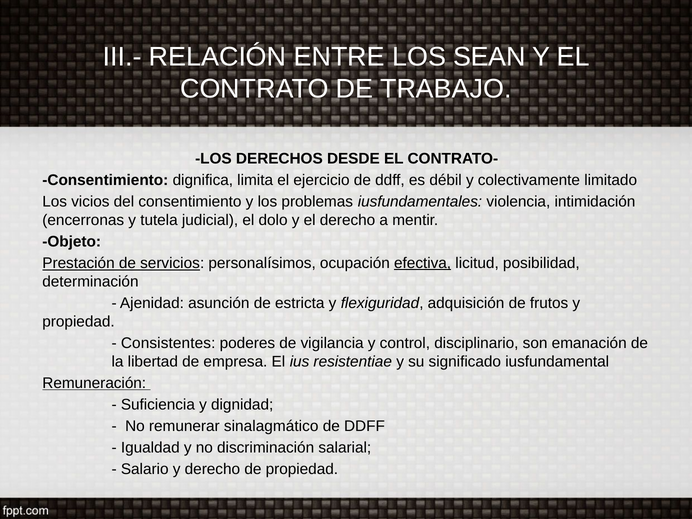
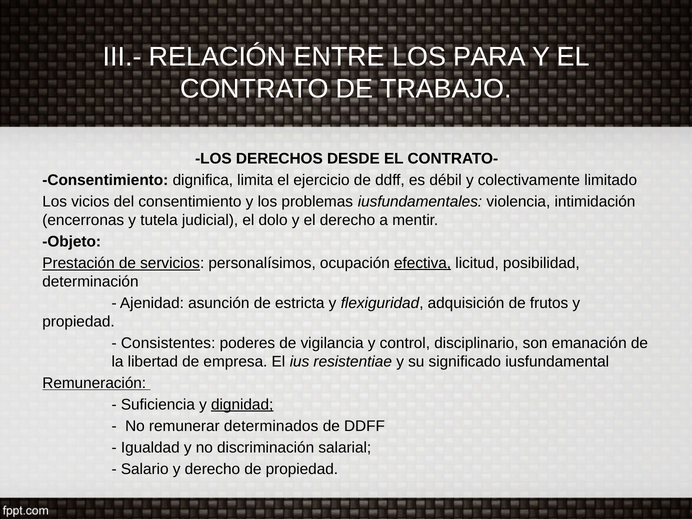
SEAN: SEAN -> PARA
dignidad underline: none -> present
sinalagmático: sinalagmático -> determinados
